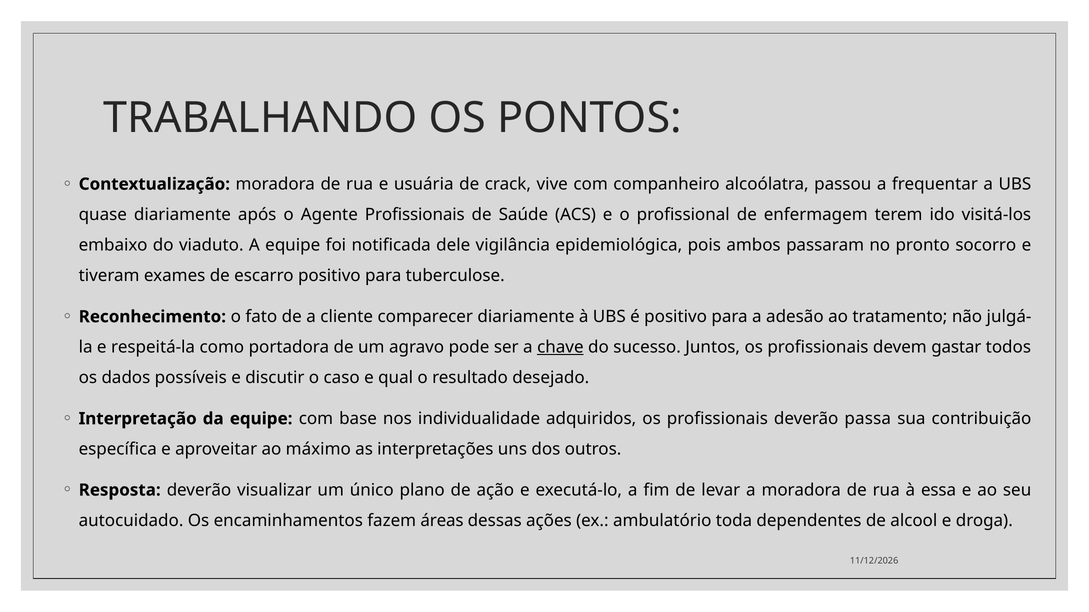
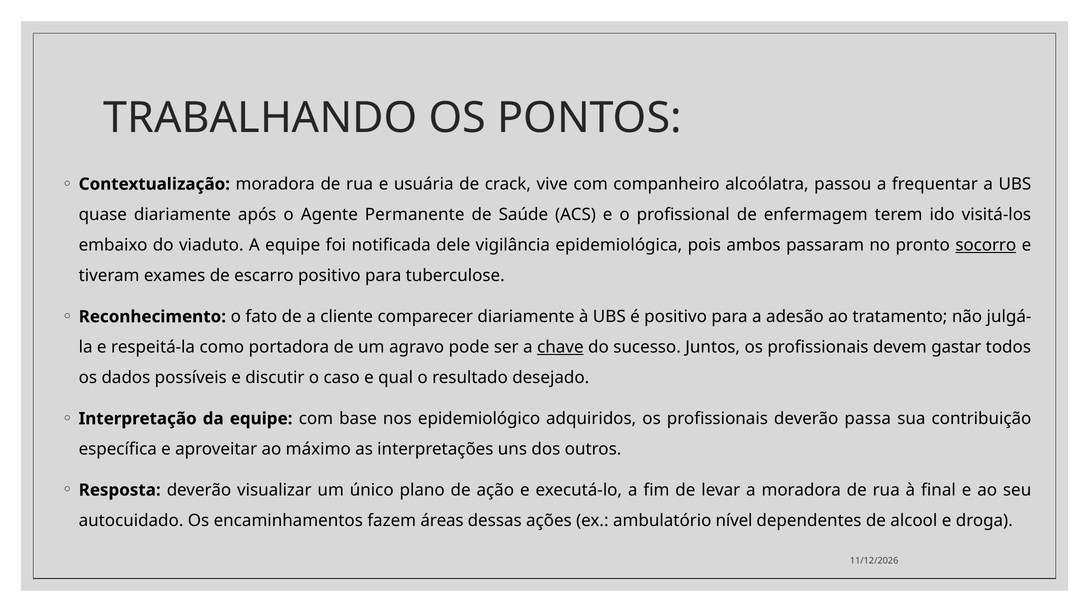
Agente Profissionais: Profissionais -> Permanente
socorro underline: none -> present
individualidade: individualidade -> epidemiológico
essa: essa -> final
toda: toda -> nível
